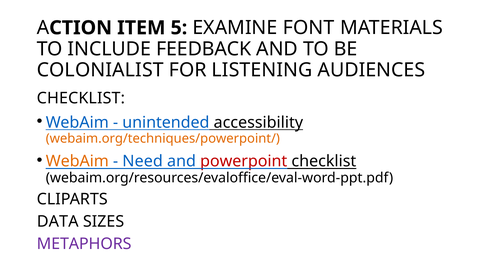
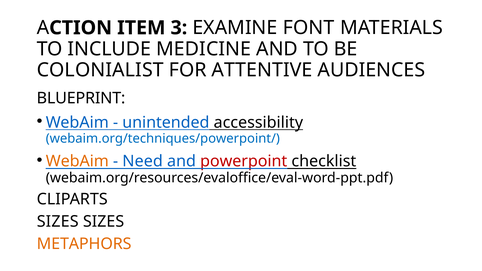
5: 5 -> 3
FEEDBACK: FEEDBACK -> MEDICINE
LISTENING: LISTENING -> ATTENTIVE
CHECKLIST at (81, 98): CHECKLIST -> BLUEPRINT
webaim.org/techniques/powerpoint/ colour: orange -> blue
DATA at (58, 222): DATA -> SIZES
METAPHORS colour: purple -> orange
